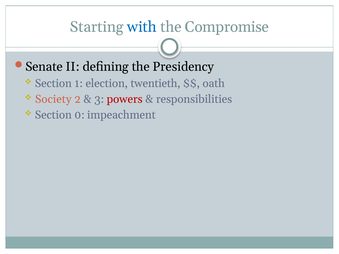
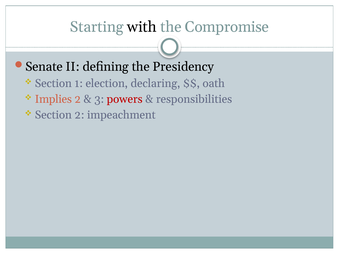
with colour: blue -> black
twentieth: twentieth -> declaring
Society: Society -> Implies
Section 0: 0 -> 2
